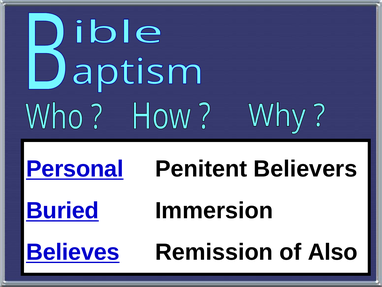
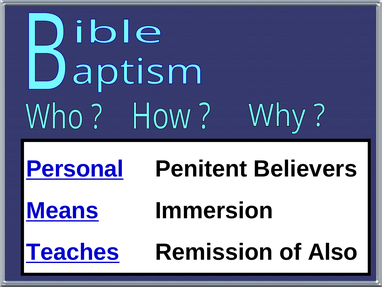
Buried: Buried -> Means
Believes: Believes -> Teaches
